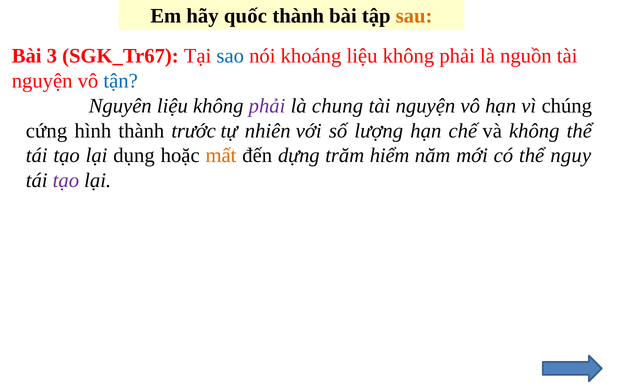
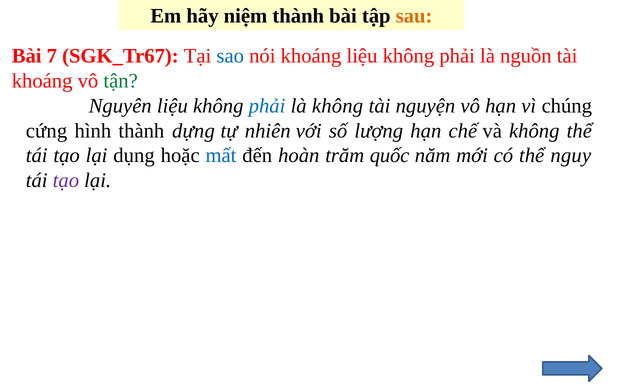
quốc: quốc -> niệm
3: 3 -> 7
nguyện at (42, 81): nguyện -> khoáng
tận colour: blue -> green
phải at (267, 106) colour: purple -> blue
là chung: chung -> không
trước: trước -> dựng
mất colour: orange -> blue
dựng: dựng -> hoàn
hiểm: hiểm -> quốc
